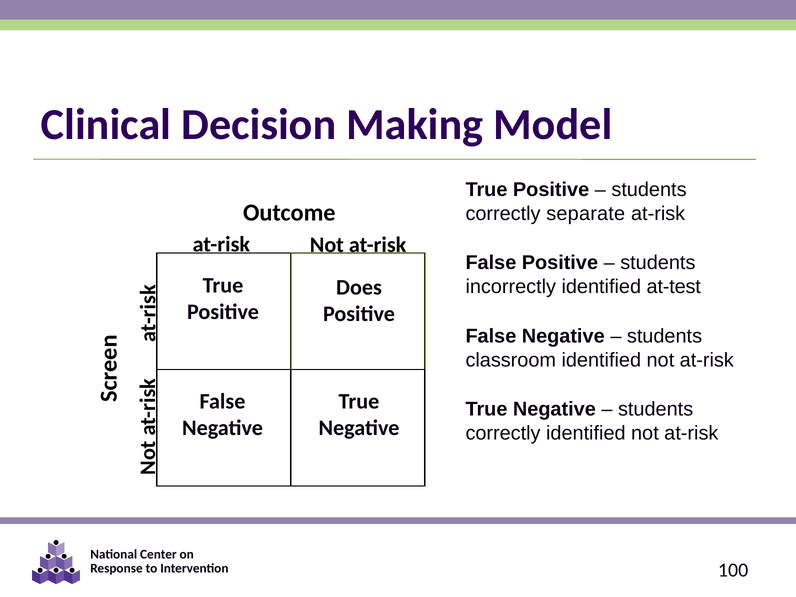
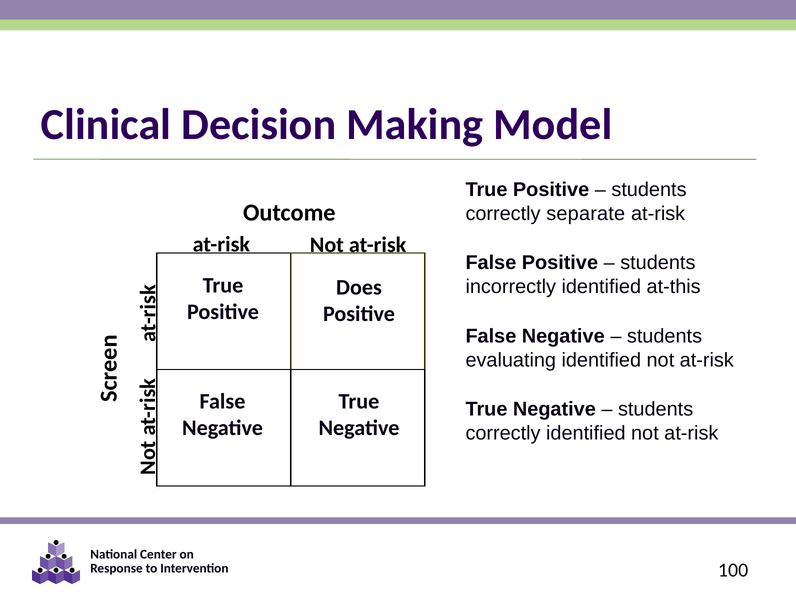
at-test: at-test -> at-this
classroom: classroom -> evaluating
